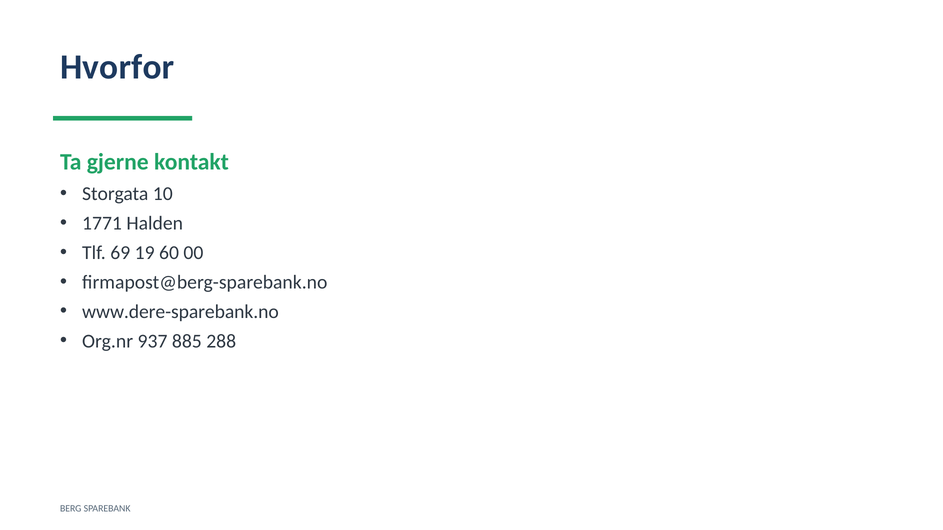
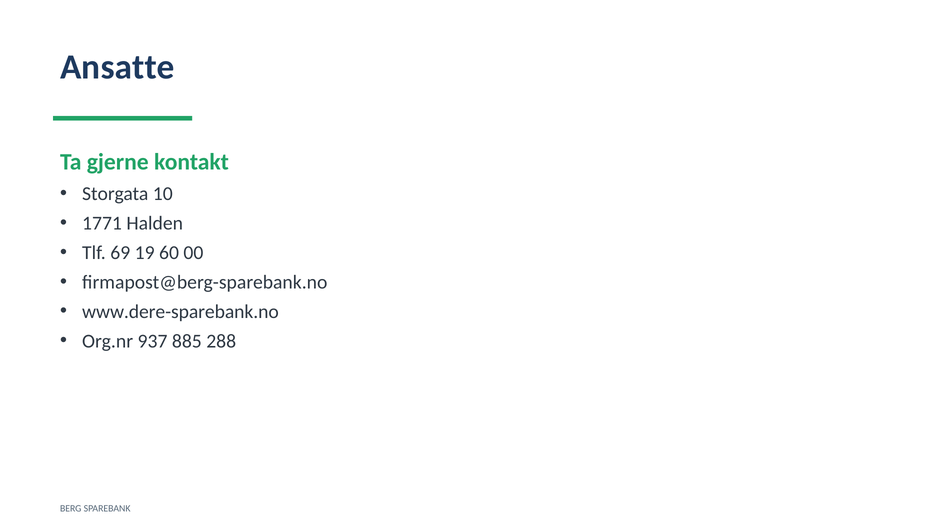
Hvorfor: Hvorfor -> Ansatte
